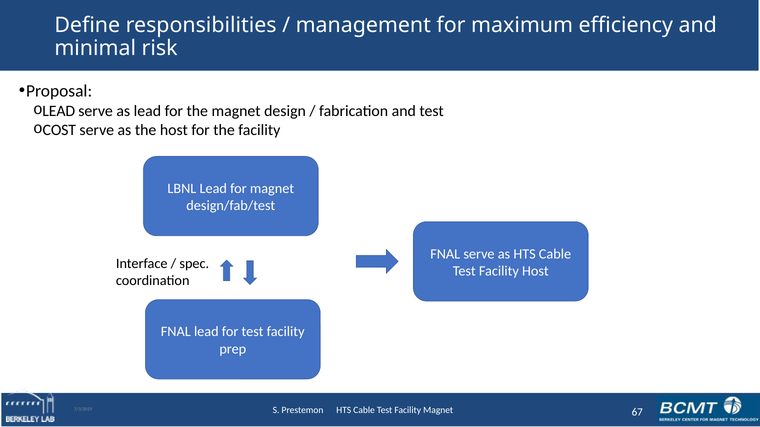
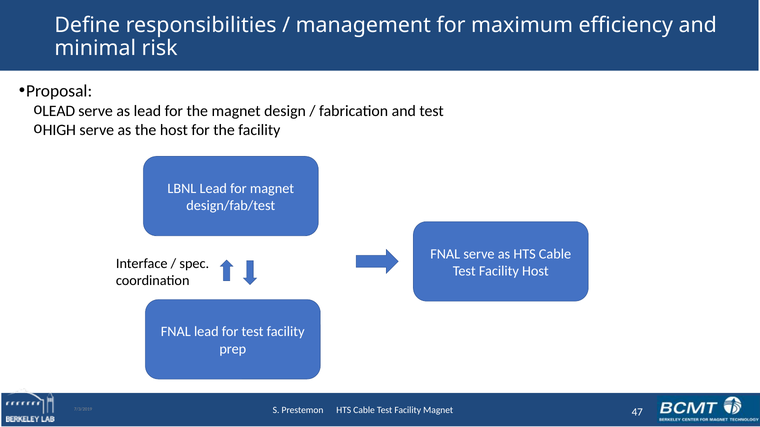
COST: COST -> HIGH
67: 67 -> 47
